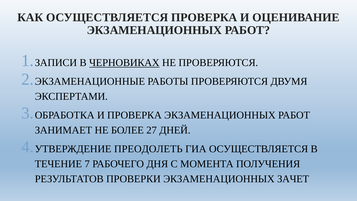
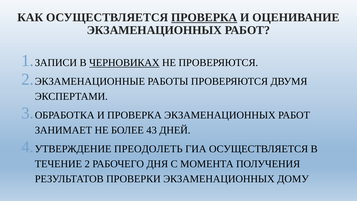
ПРОВЕРКА at (204, 17) underline: none -> present
27: 27 -> 43
ТЕЧЕНИЕ 7: 7 -> 2
ЗАЧЕТ: ЗАЧЕТ -> ДОМУ
